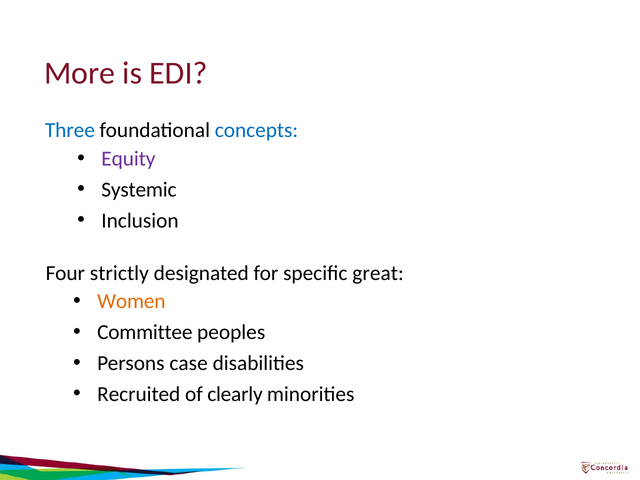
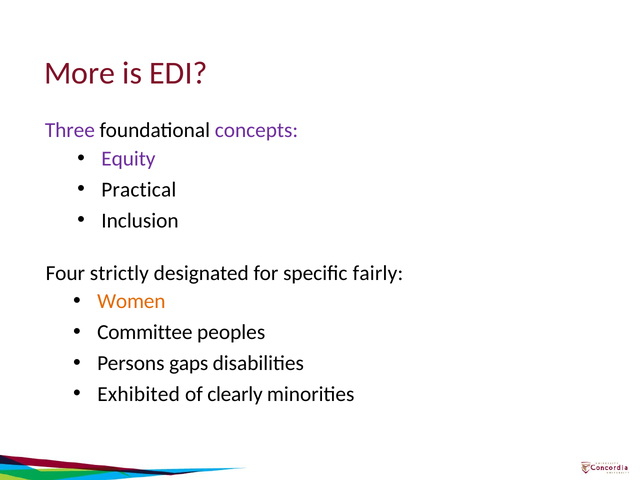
Three colour: blue -> purple
concepts colour: blue -> purple
Systemic: Systemic -> Practical
great: great -> fairly
case: case -> gaps
Recruited: Recruited -> Exhibited
